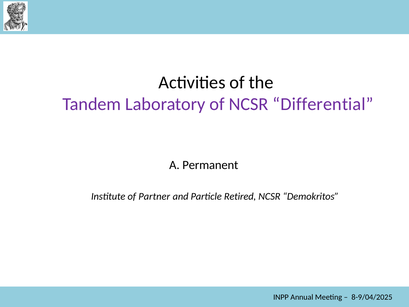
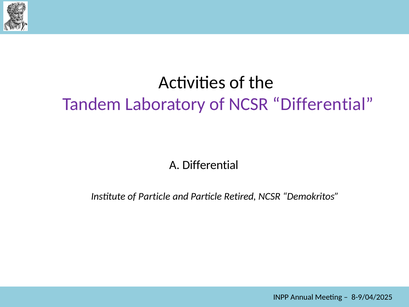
A Permanent: Permanent -> Differential
of Partner: Partner -> Particle
